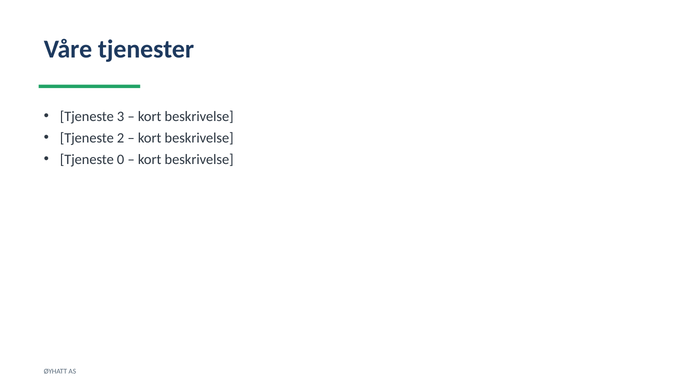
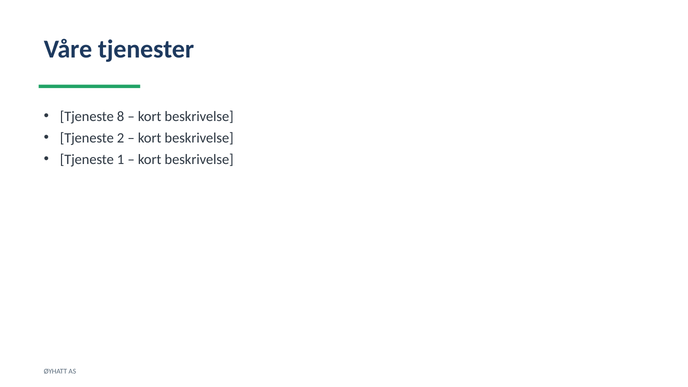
3: 3 -> 8
0: 0 -> 1
